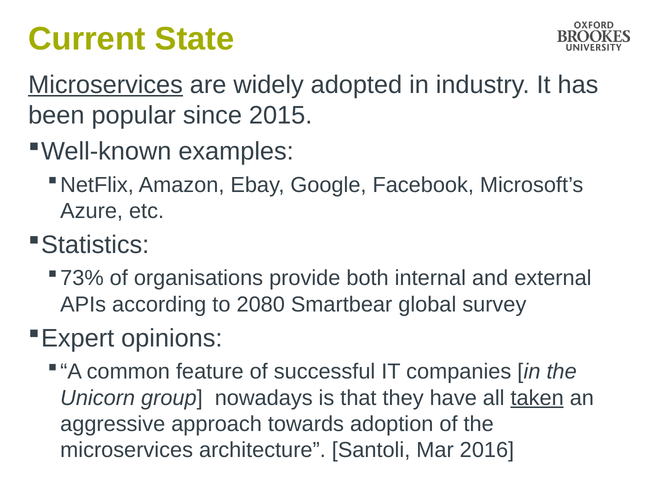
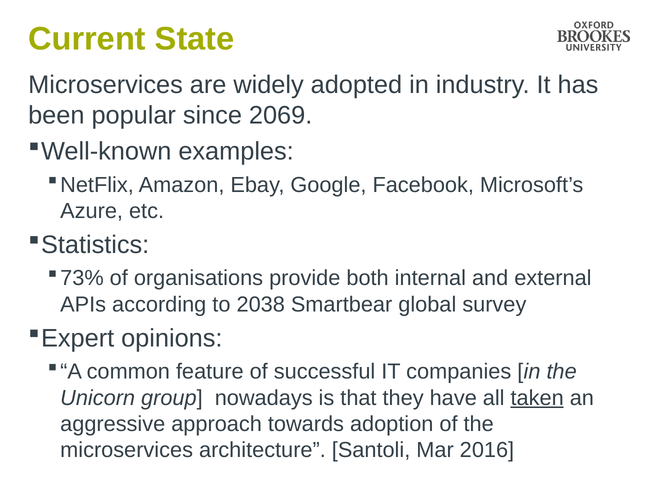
Microservices at (106, 85) underline: present -> none
2015: 2015 -> 2069
2080: 2080 -> 2038
